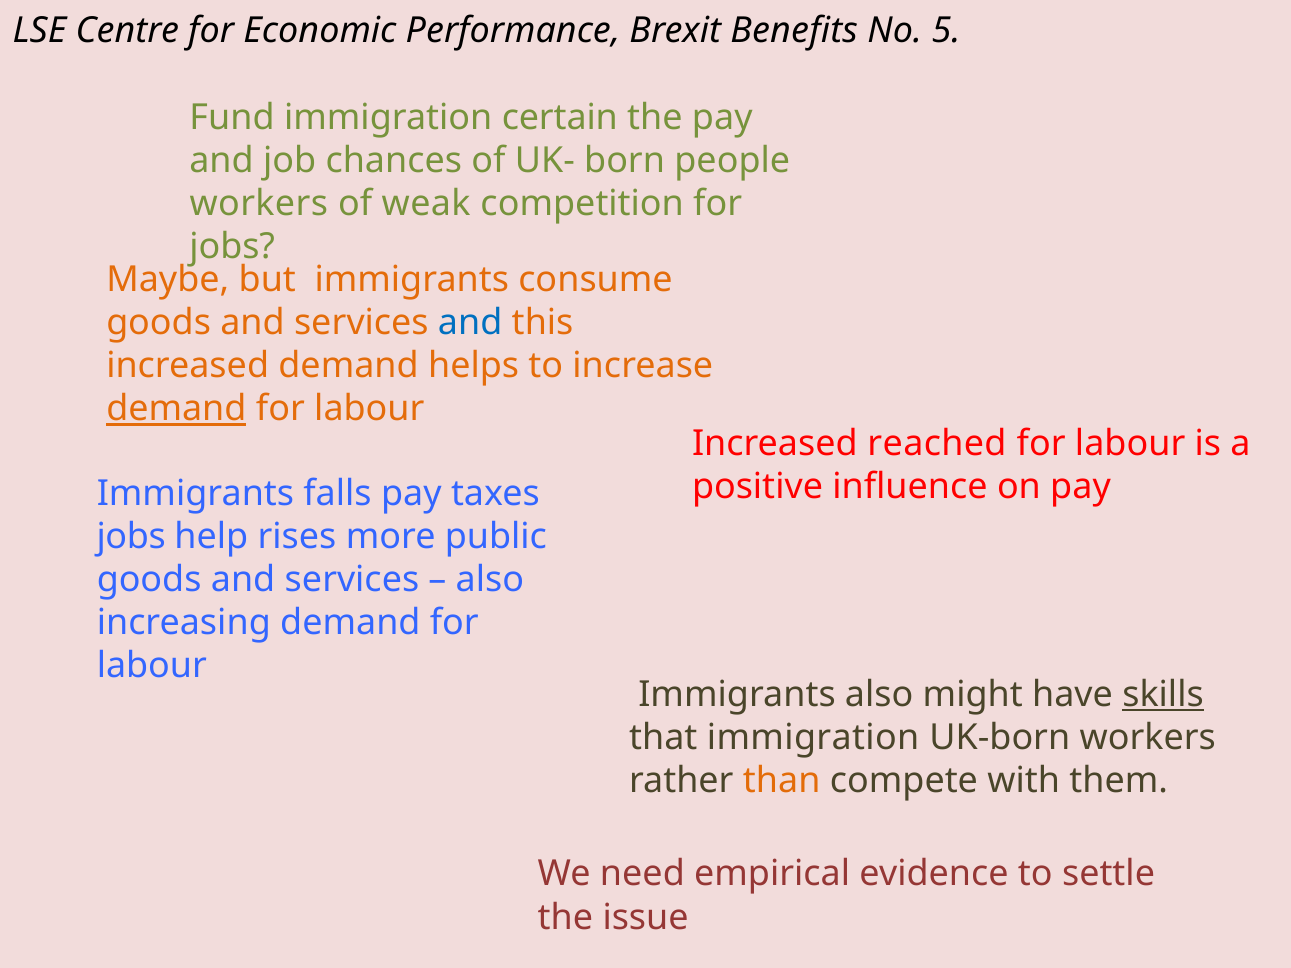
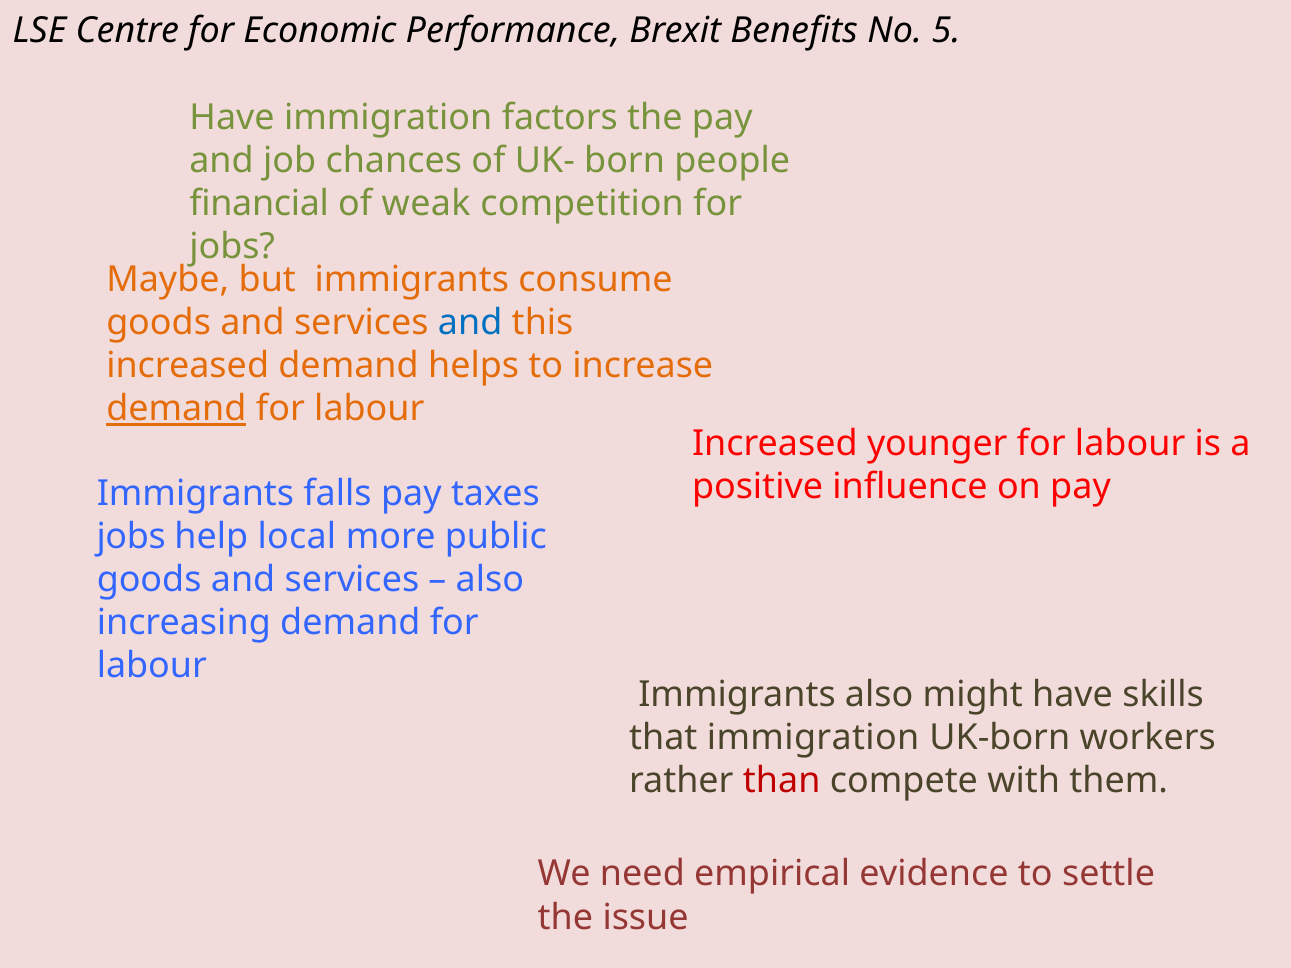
Fund at (232, 117): Fund -> Have
certain: certain -> factors
workers at (259, 204): workers -> financial
reached: reached -> younger
rises: rises -> local
skills underline: present -> none
than colour: orange -> red
